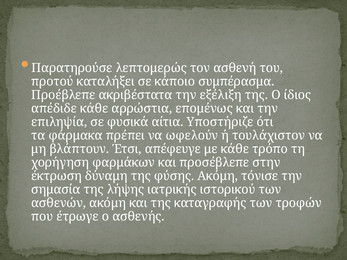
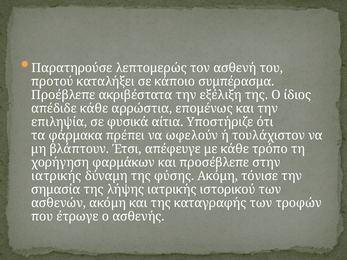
έκτρωση at (57, 176): έκτρωση -> ιατρικής
